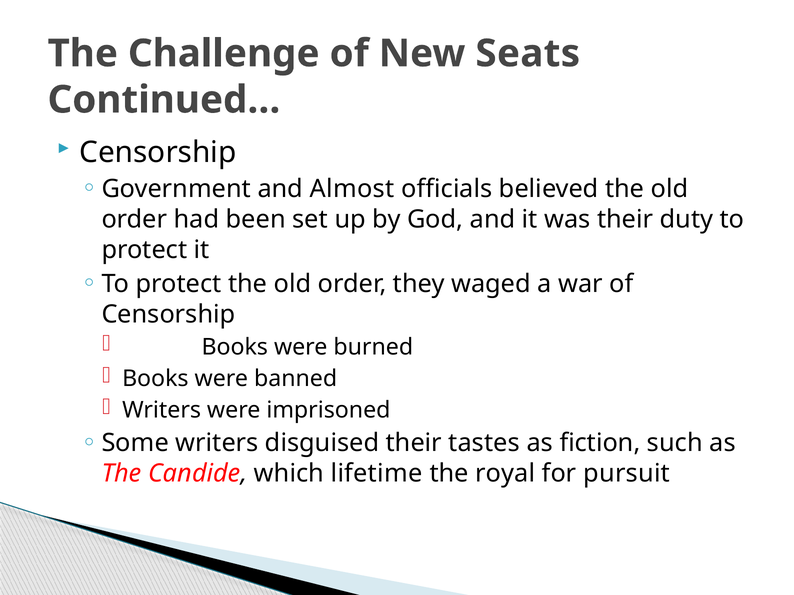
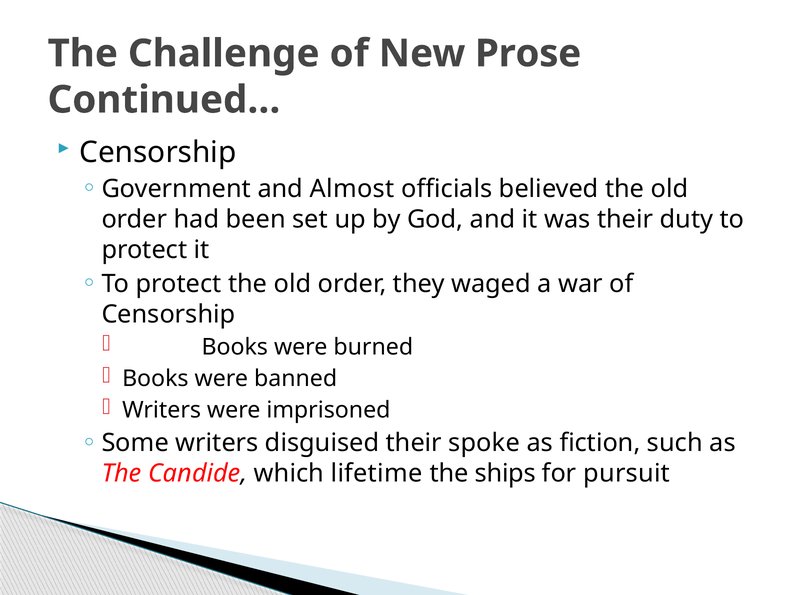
Seats: Seats -> Prose
tastes: tastes -> spoke
royal: royal -> ships
